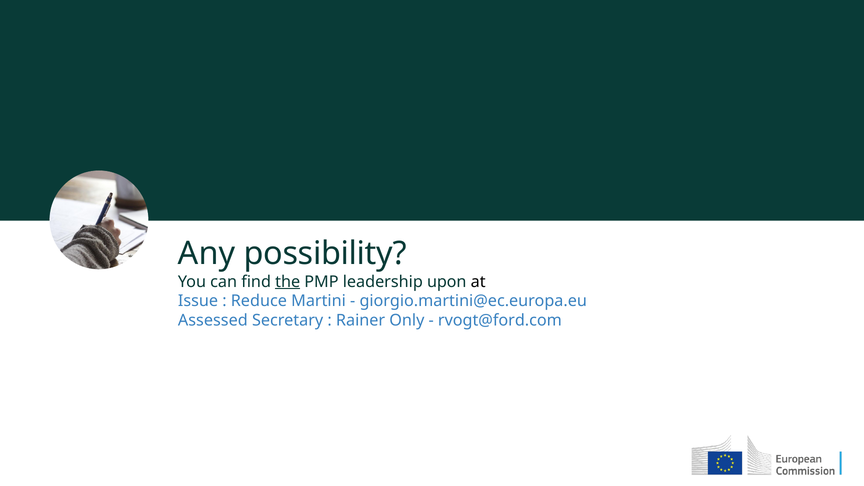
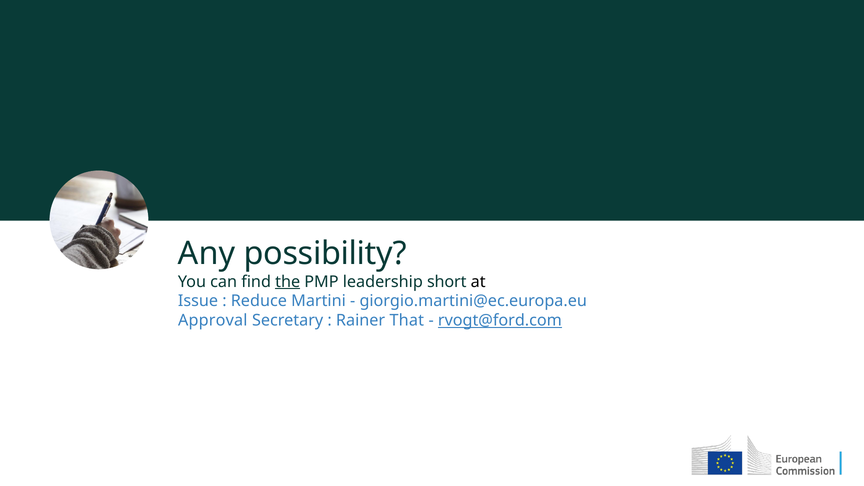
upon: upon -> short
Assessed: Assessed -> Approval
Only: Only -> That
rvogt@ford.com underline: none -> present
